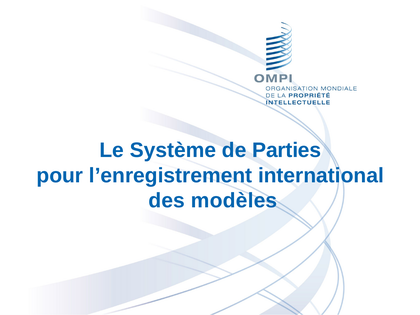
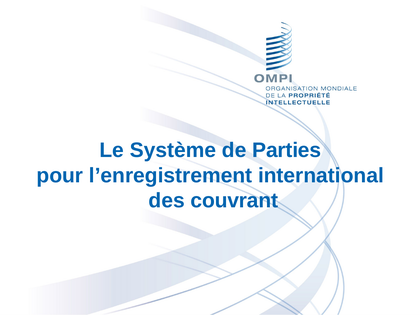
modèles: modèles -> couvrant
